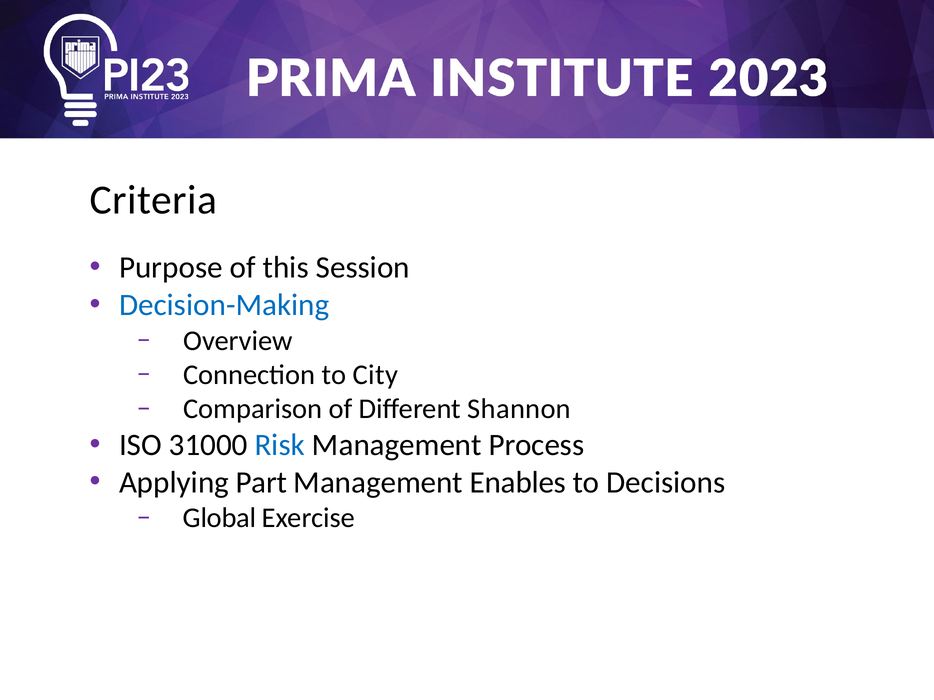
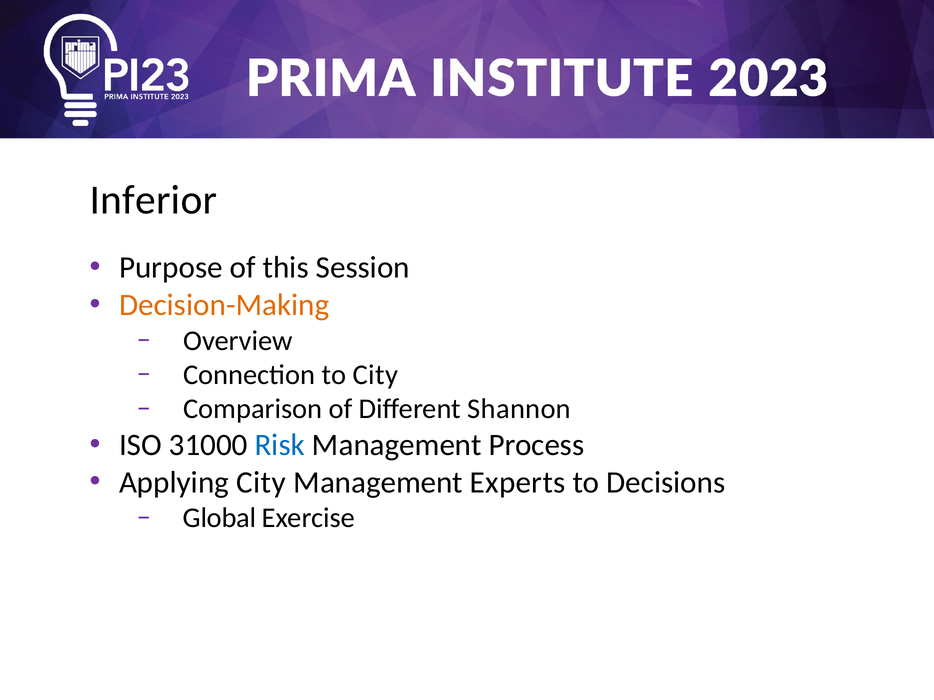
Criteria: Criteria -> Inferior
Decision-Making colour: blue -> orange
Applying Part: Part -> City
Enables: Enables -> Experts
